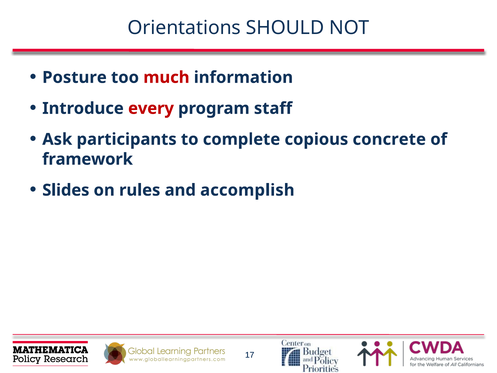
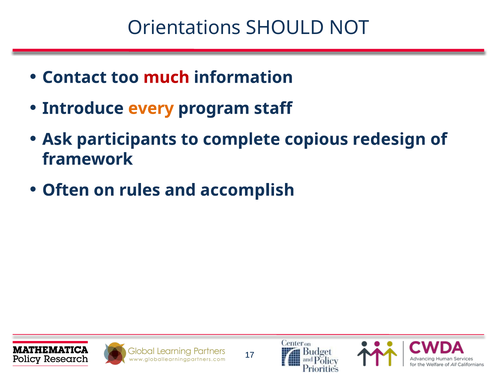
Posture: Posture -> Contact
every colour: red -> orange
concrete: concrete -> redesign
Slides: Slides -> Often
